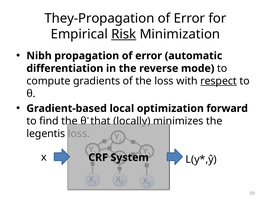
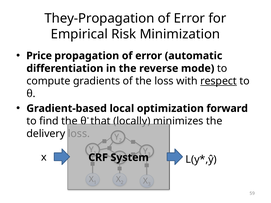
Risk underline: present -> none
Nibh: Nibh -> Price
legentis: legentis -> delivery
